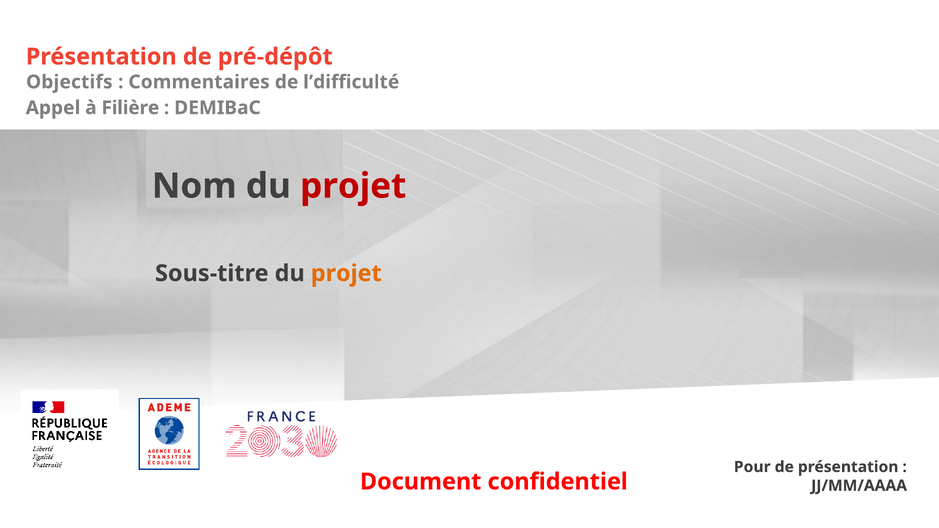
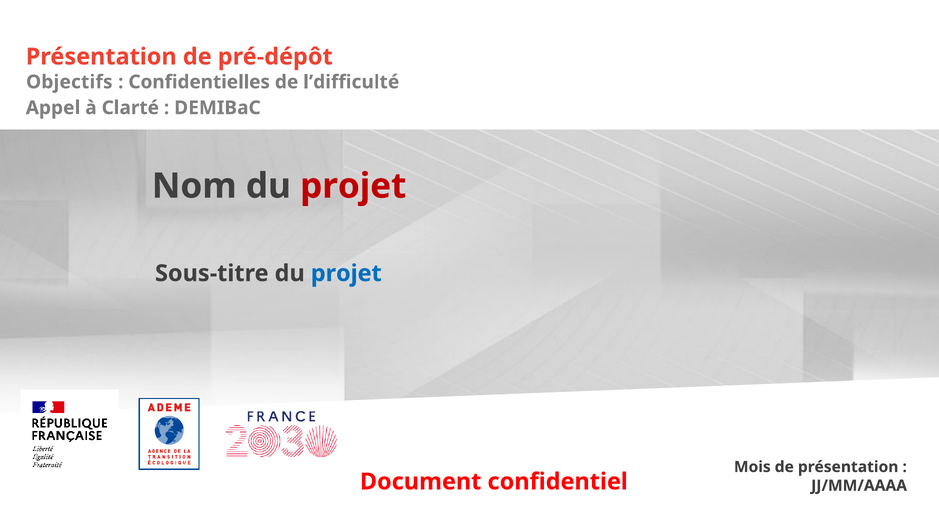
Commentaires: Commentaires -> Confidentielles
Filière: Filière -> Clarté
projet at (346, 273) colour: orange -> blue
Pour: Pour -> Mois
